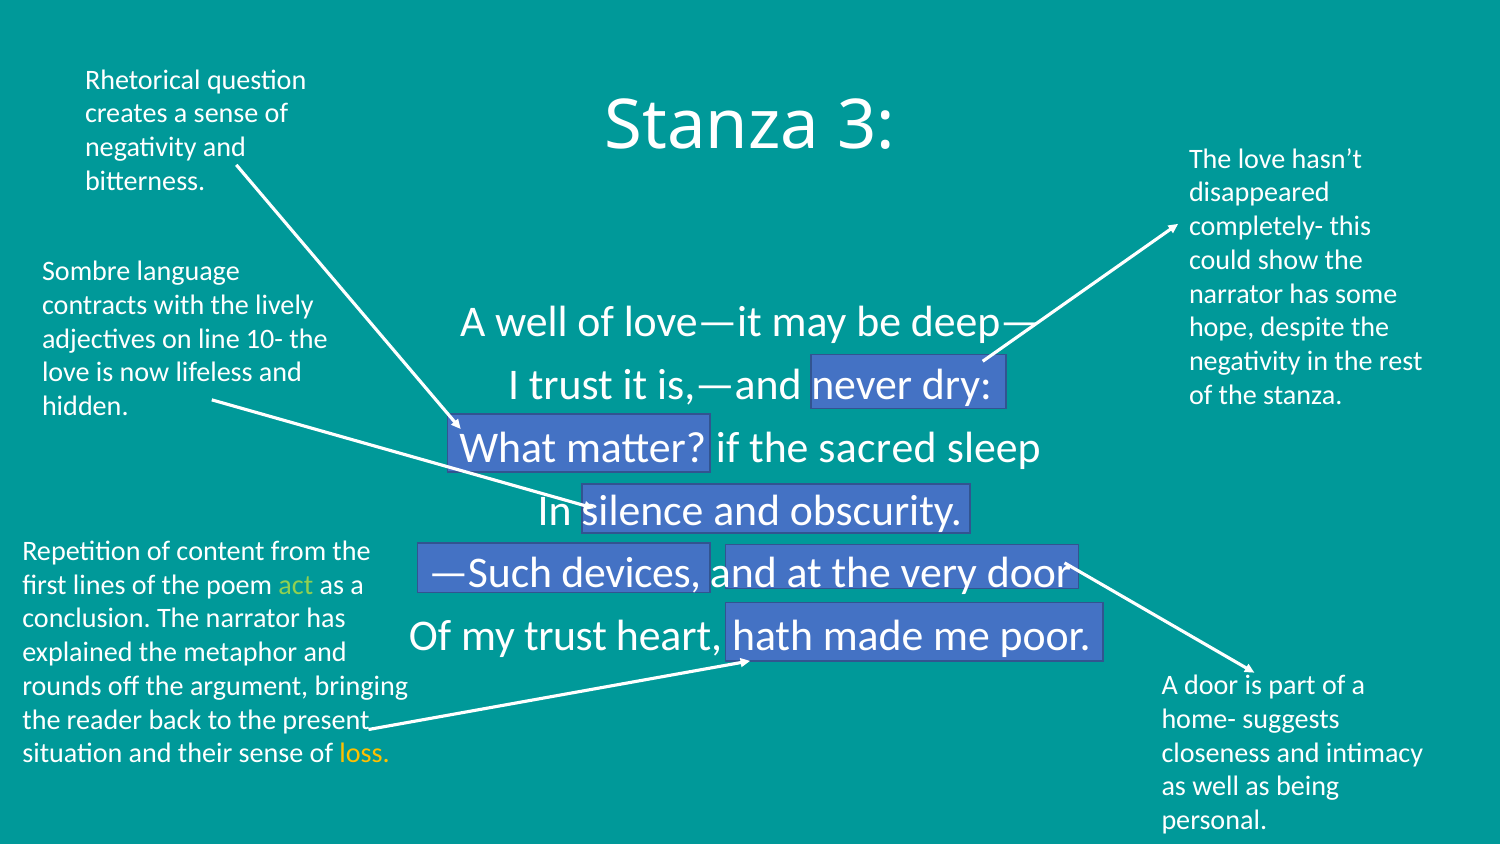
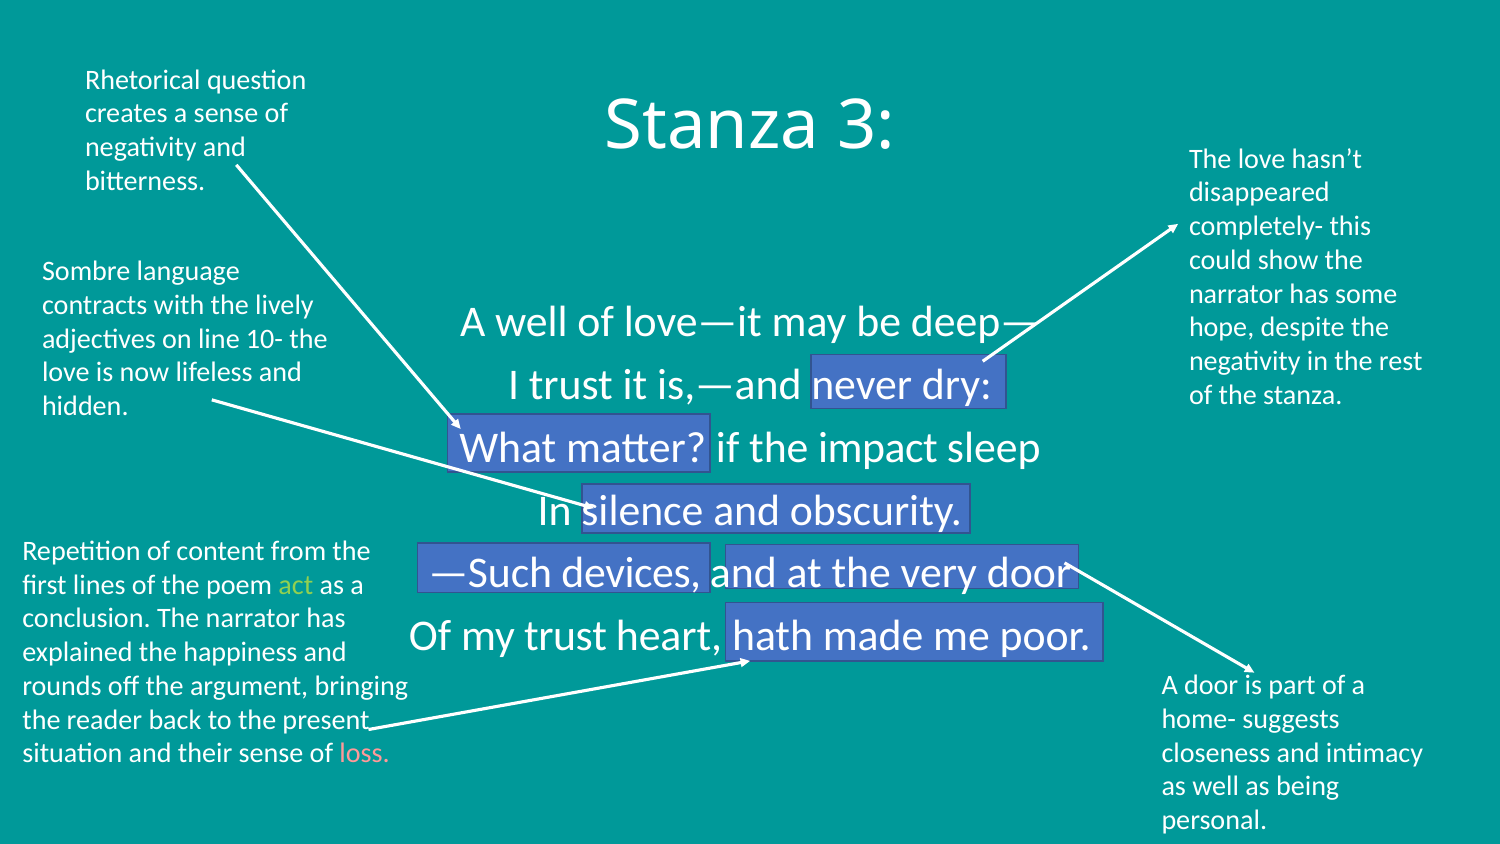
sacred: sacred -> impact
metaphor: metaphor -> happiness
loss colour: yellow -> pink
